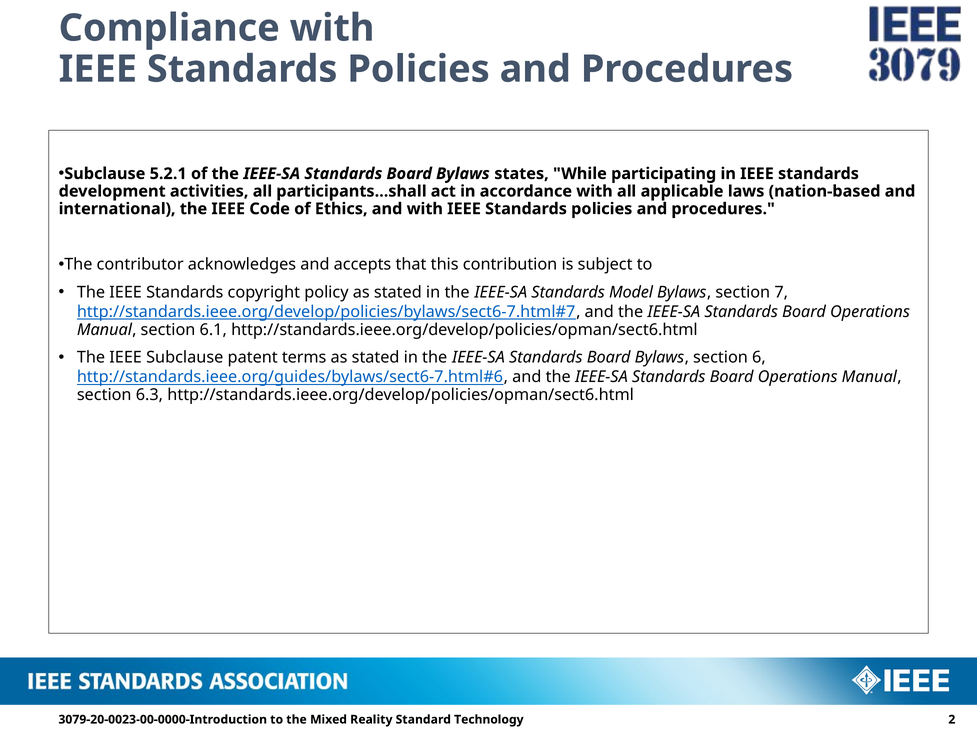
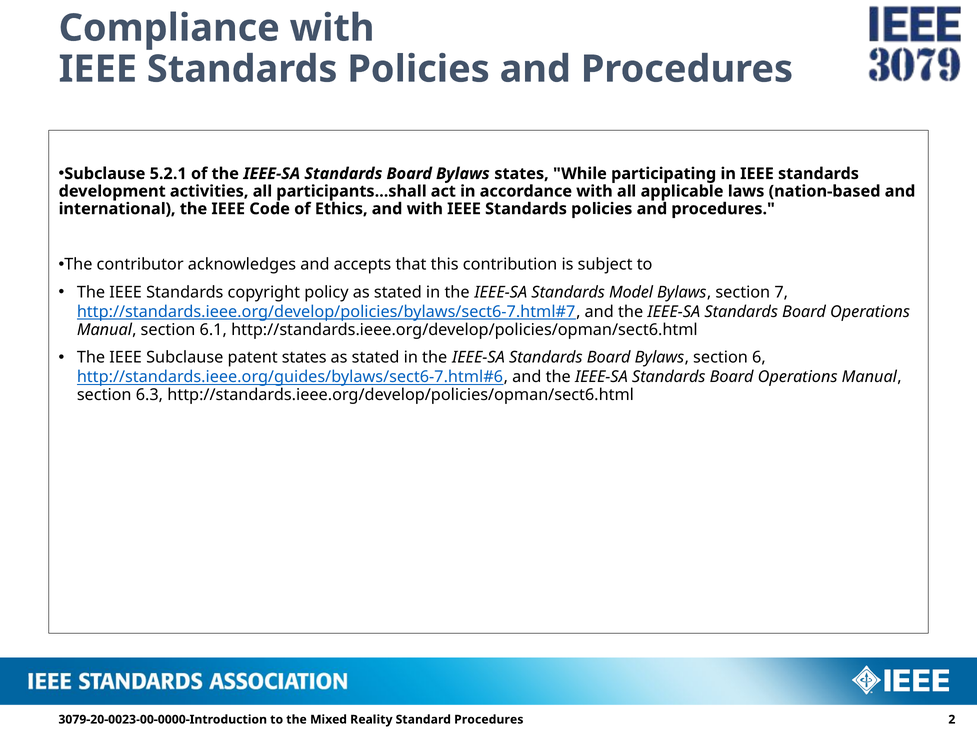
patent terms: terms -> states
Standard Technology: Technology -> Procedures
